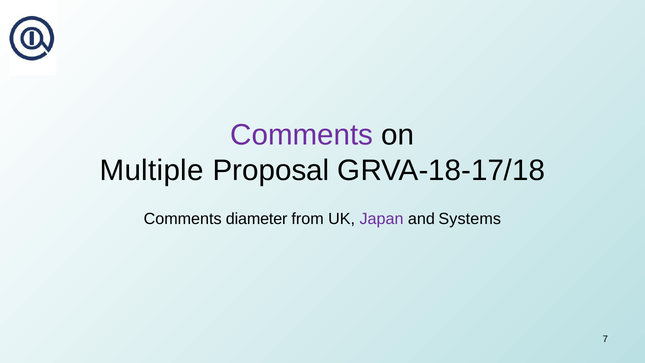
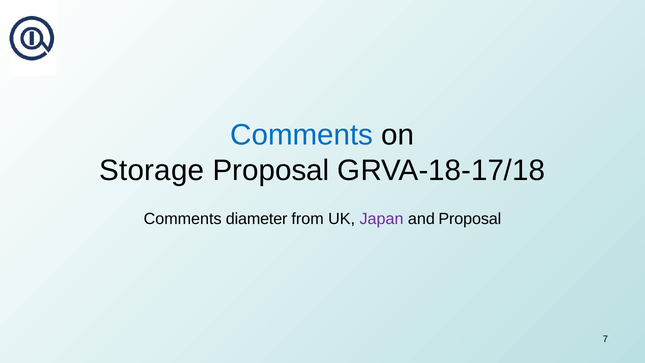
Comments at (302, 135) colour: purple -> blue
Multiple: Multiple -> Storage
and Systems: Systems -> Proposal
